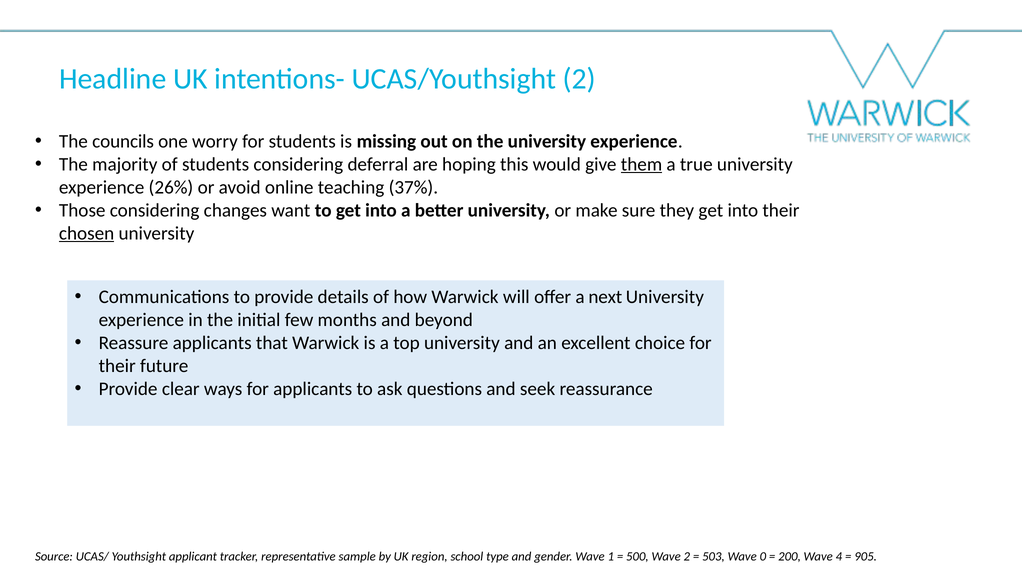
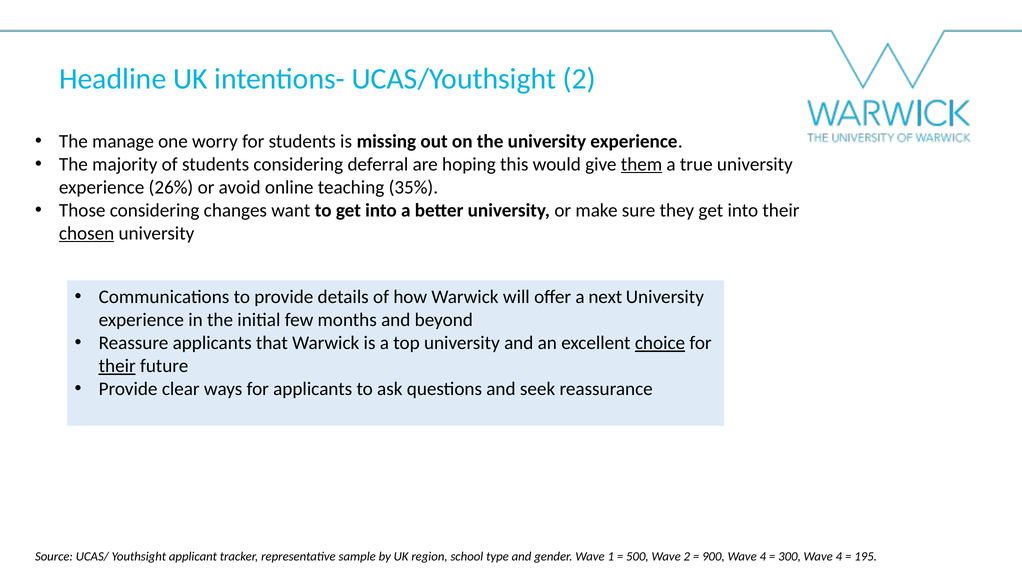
councils: councils -> manage
37%: 37% -> 35%
choice underline: none -> present
their at (117, 366) underline: none -> present
503: 503 -> 900
0 at (763, 556): 0 -> 4
200: 200 -> 300
905: 905 -> 195
